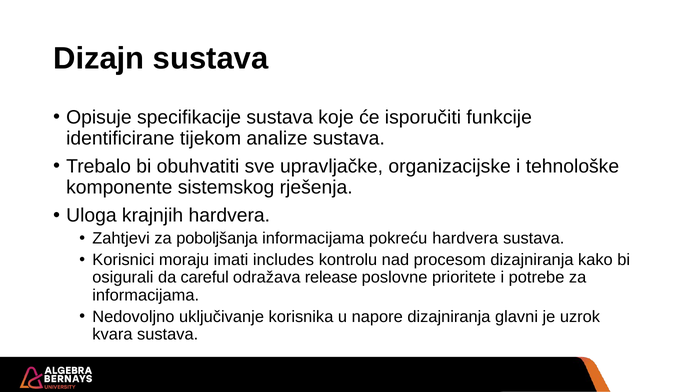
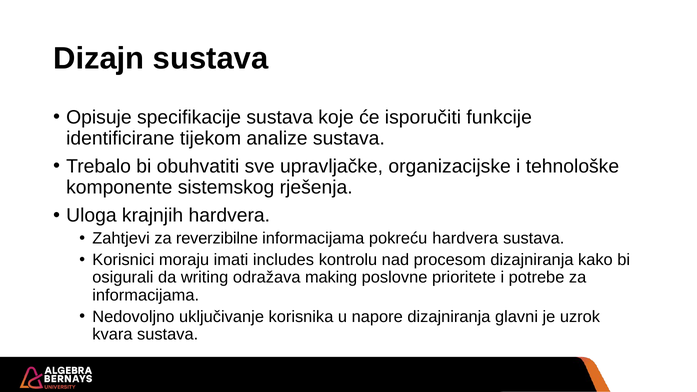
poboljšanja: poboljšanja -> reverzibilne
careful: careful -> writing
release: release -> making
